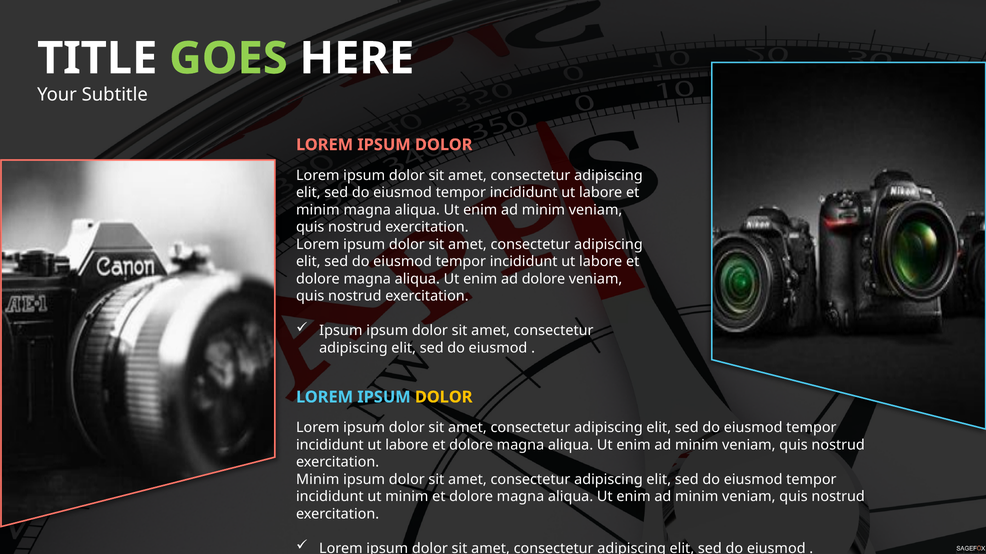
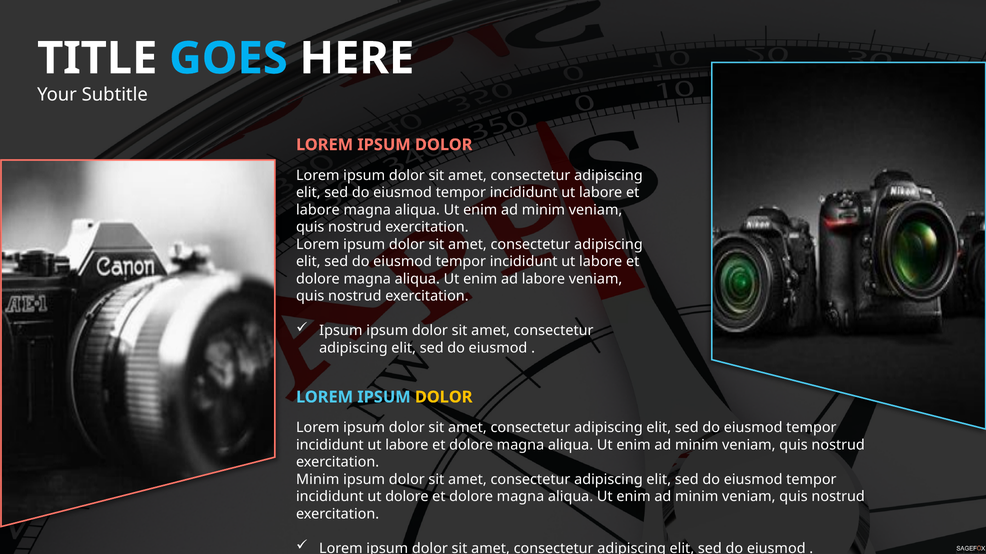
GOES colour: light green -> light blue
minim at (318, 210): minim -> labore
ad dolore: dolore -> labore
ut minim: minim -> dolore
